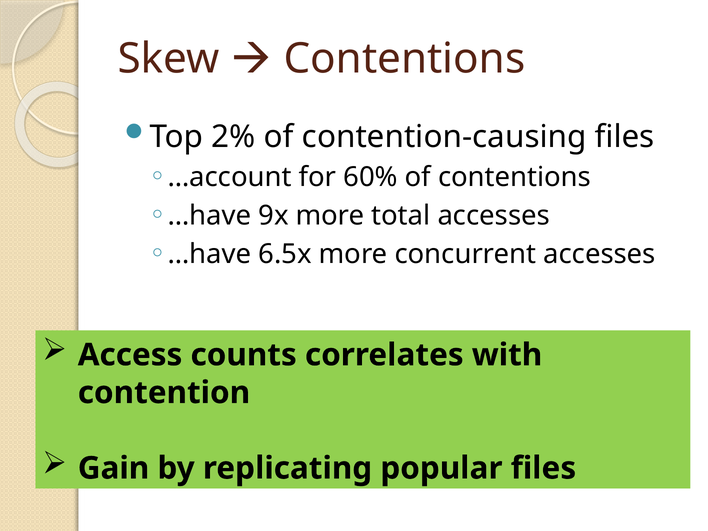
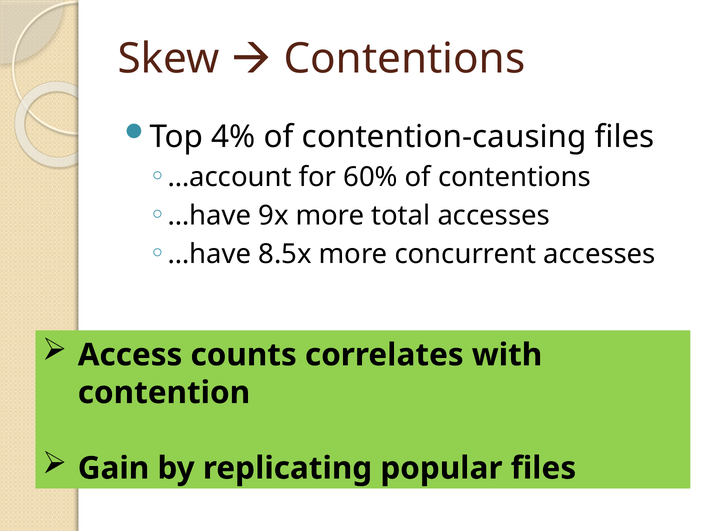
2%: 2% -> 4%
6.5x: 6.5x -> 8.5x
